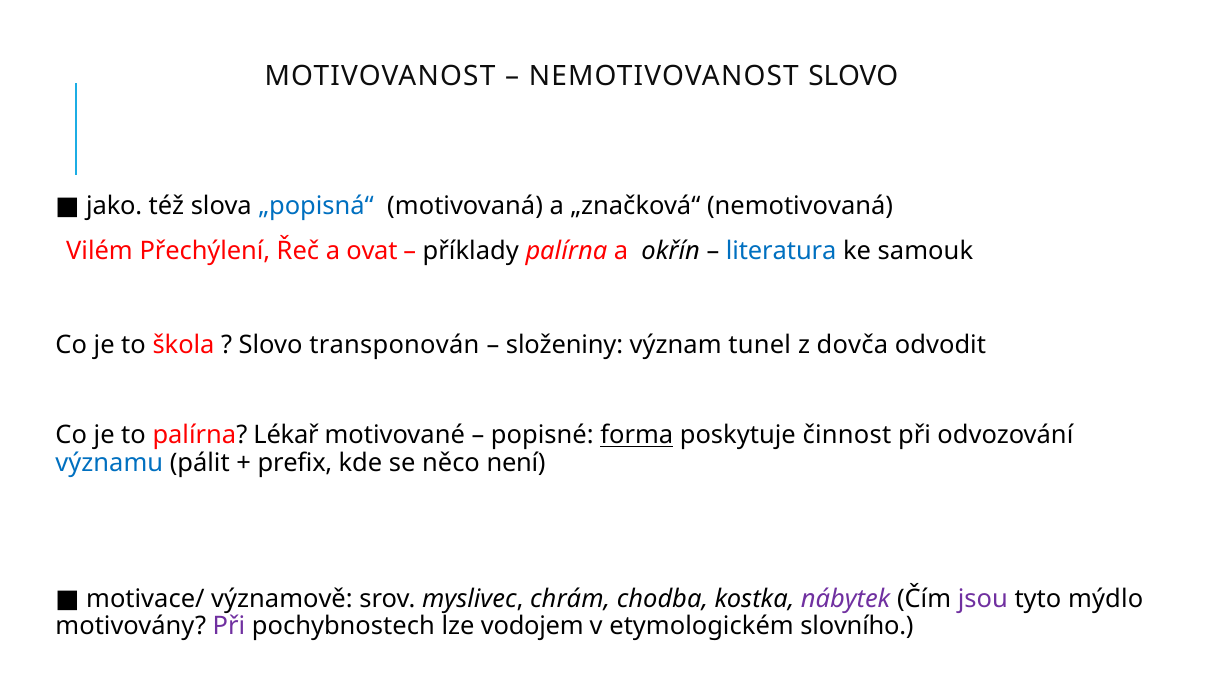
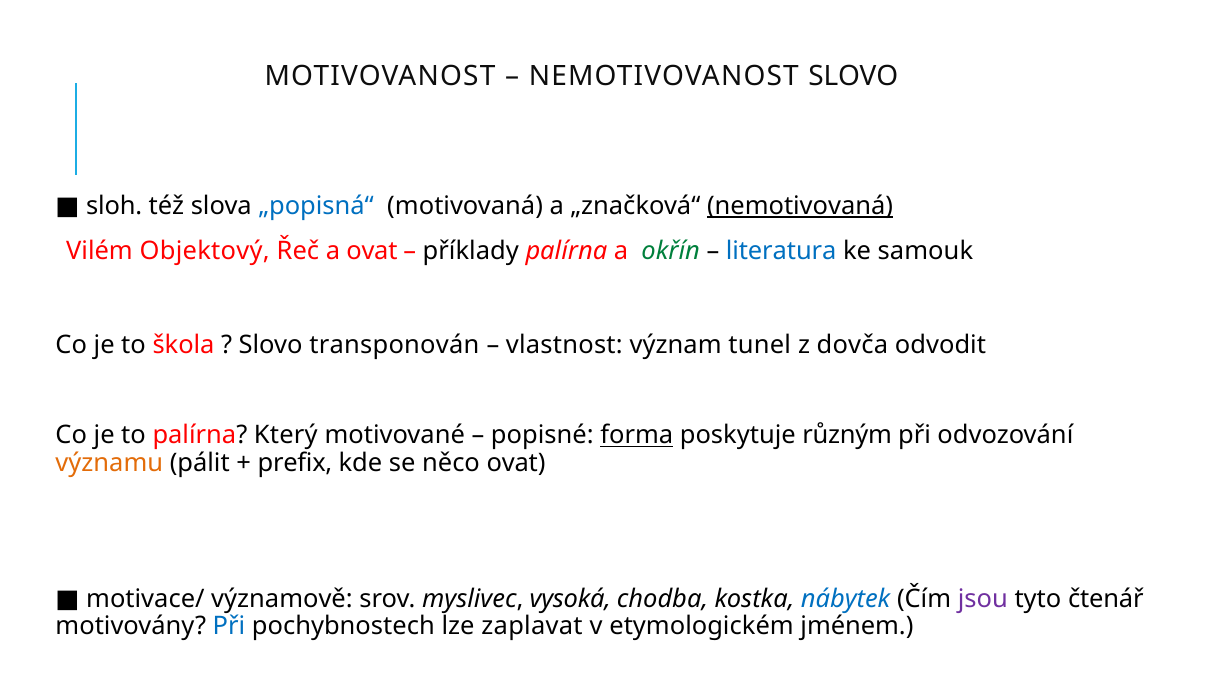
jako: jako -> sloh
nemotivovaná underline: none -> present
Přechýlení: Přechýlení -> Objektový
okřín colour: black -> green
složeniny: složeniny -> vlastnost
Lékař: Lékař -> Který
činnost: činnost -> různým
významu colour: blue -> orange
něco není: není -> ovat
chrám: chrám -> vysoká
nábytek colour: purple -> blue
mýdlo: mýdlo -> čtenář
Při at (229, 626) colour: purple -> blue
vodojem: vodojem -> zaplavat
slovního: slovního -> jménem
